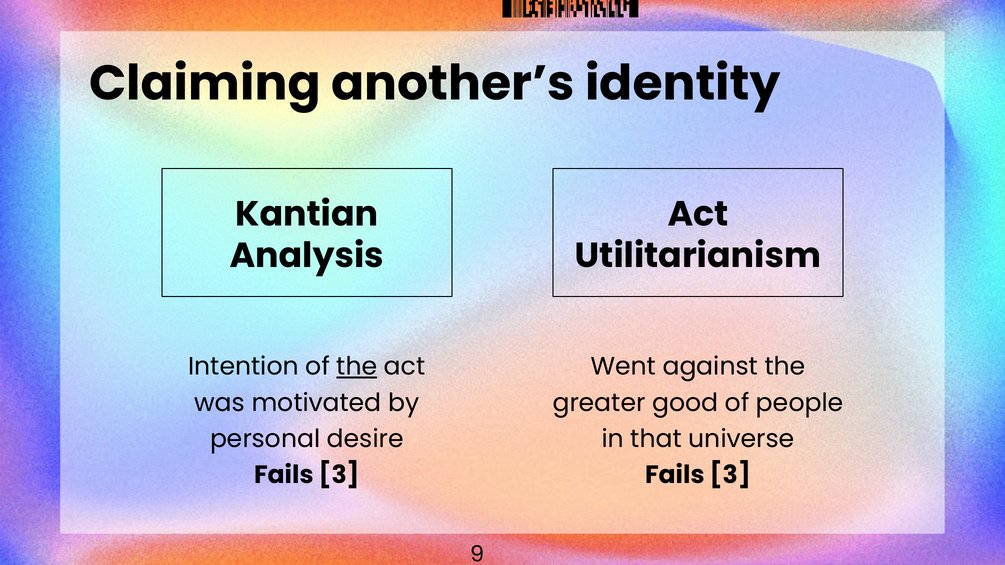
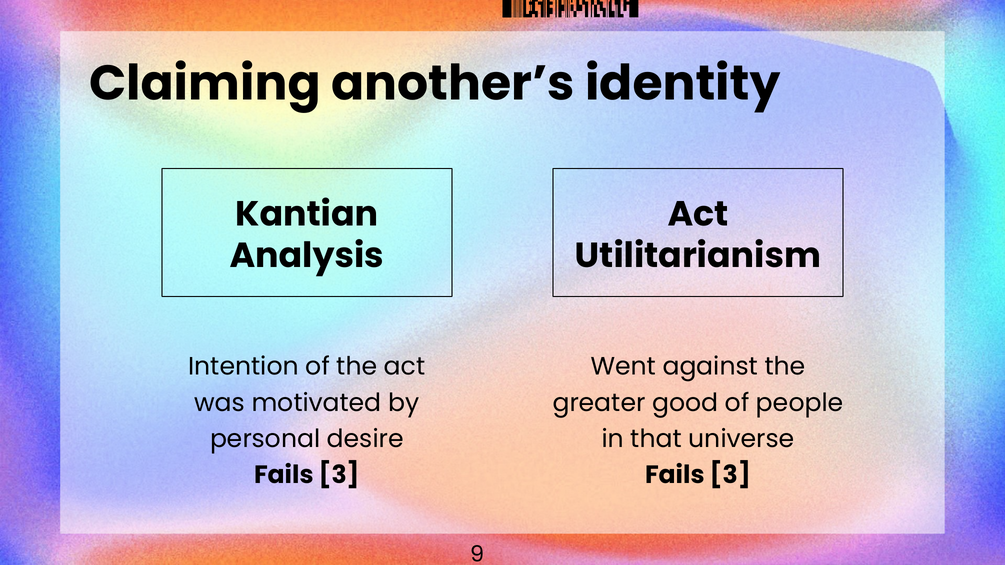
the at (357, 367) underline: present -> none
